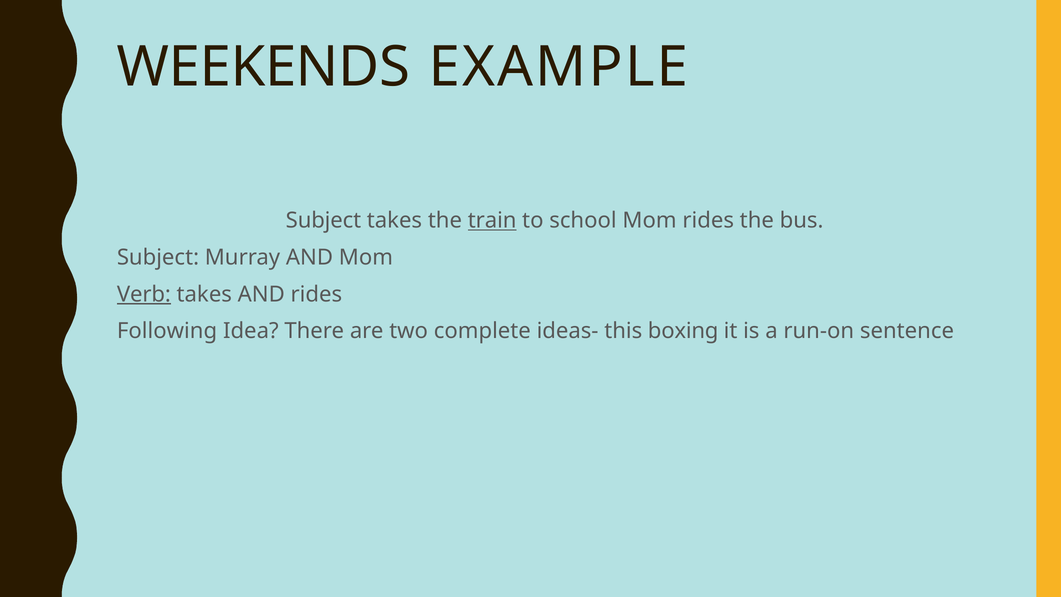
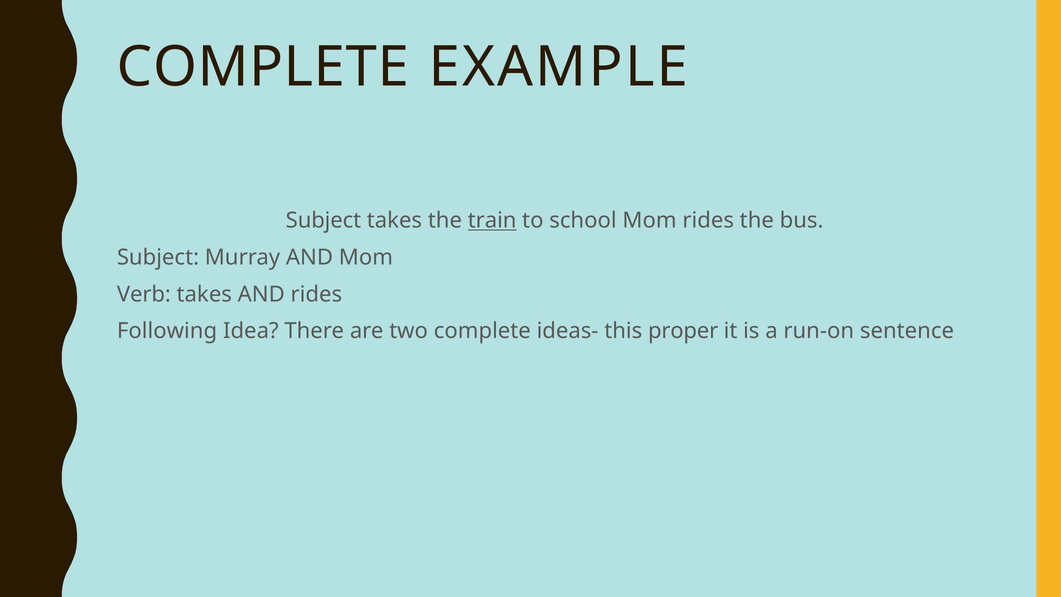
WEEKENDS at (263, 67): WEEKENDS -> COMPLETE
Verb underline: present -> none
boxing: boxing -> proper
